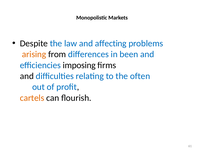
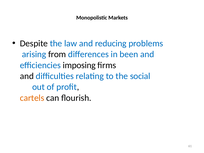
affecting: affecting -> reducing
arising colour: orange -> blue
often: often -> social
